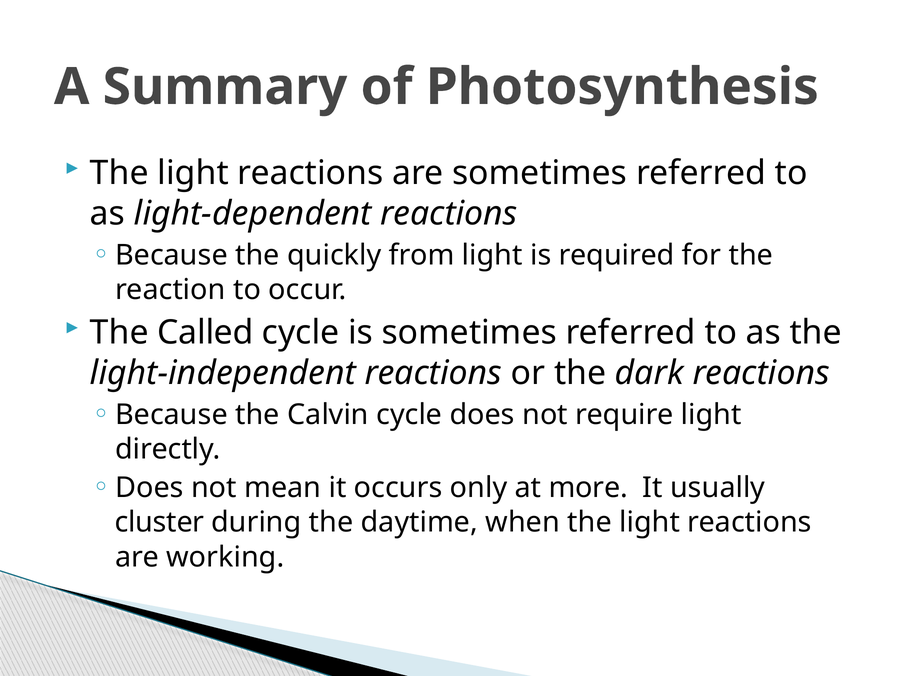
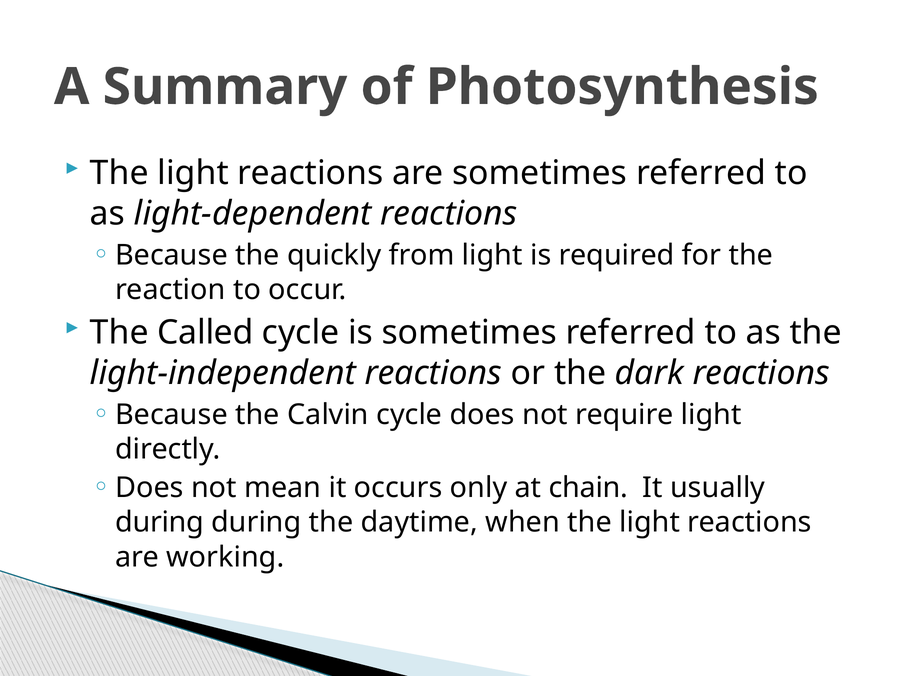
more: more -> chain
cluster at (160, 522): cluster -> during
